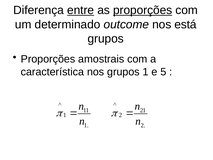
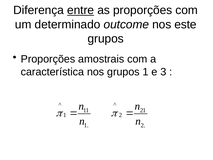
proporções at (143, 10) underline: present -> none
está: está -> este
5: 5 -> 3
